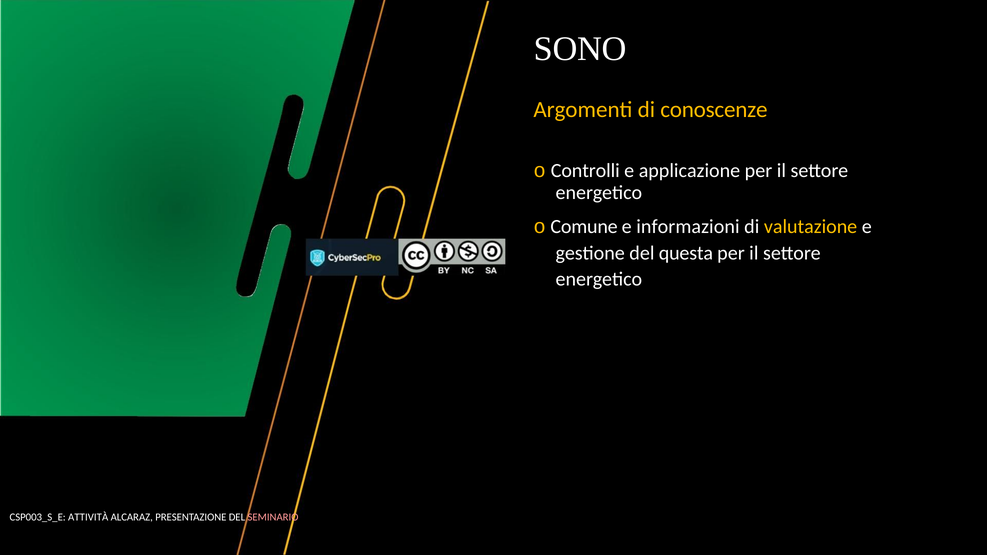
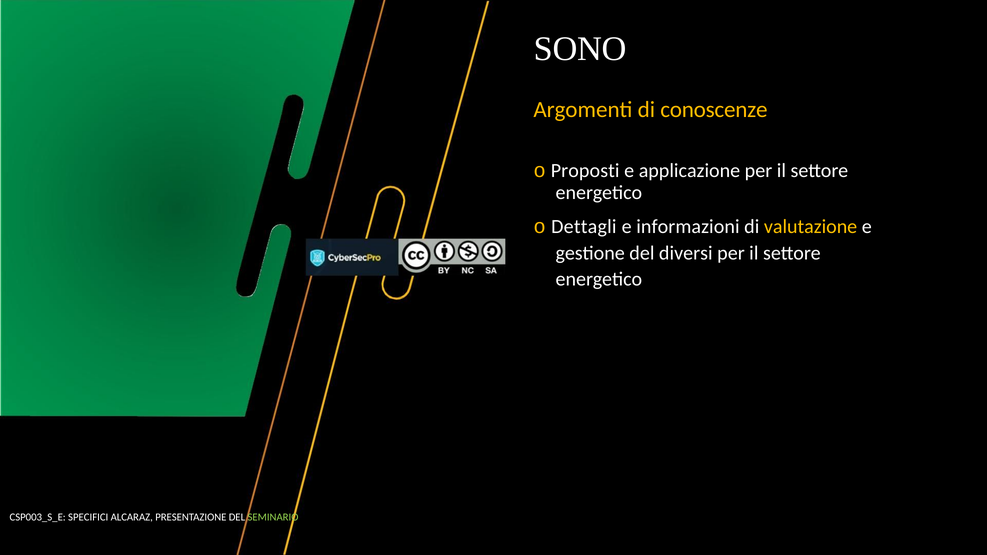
Controlli: Controlli -> Proposti
Comune: Comune -> Dettagli
questa: questa -> diversi
ATTIVITÀ: ATTIVITÀ -> SPECIFICI
SEMINARIO colour: pink -> light green
